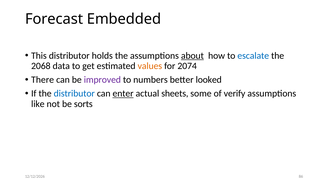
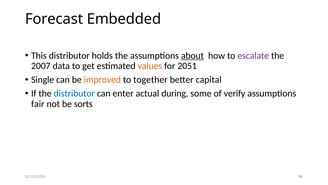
escalate colour: blue -> purple
2068: 2068 -> 2007
2074: 2074 -> 2051
There: There -> Single
improved colour: purple -> orange
numbers: numbers -> together
looked: looked -> capital
enter underline: present -> none
sheets: sheets -> during
like: like -> fair
